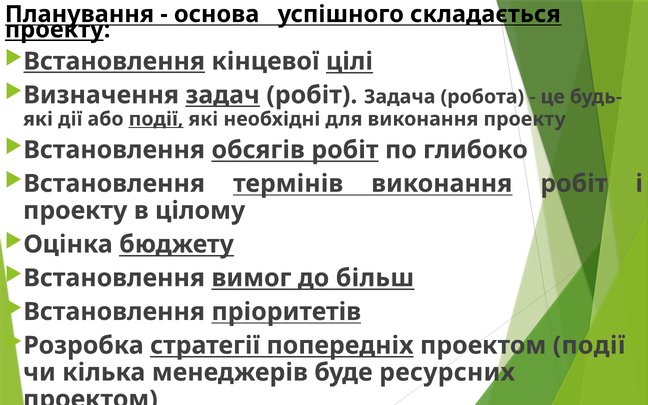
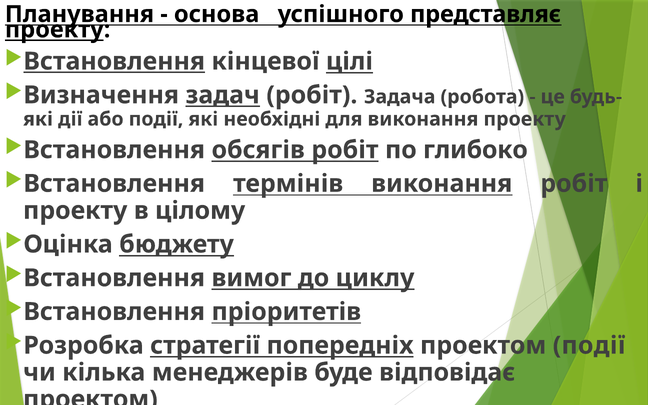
складається: складається -> представляє
події at (156, 119) underline: present -> none
більш: більш -> циклу
ресурсних: ресурсних -> відповідає
